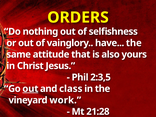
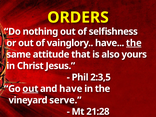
the at (134, 43) underline: none -> present
and class: class -> have
work: work -> serve
